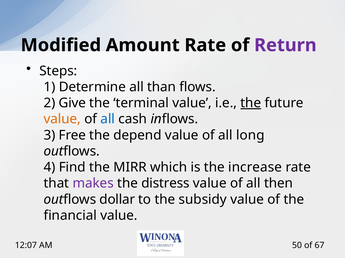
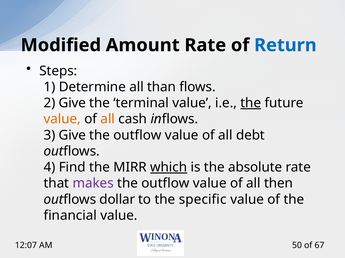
Return colour: purple -> blue
all at (108, 119) colour: blue -> orange
3 Free: Free -> Give
depend at (137, 136): depend -> outflow
long: long -> debt
which underline: none -> present
increase: increase -> absolute
distress at (165, 184): distress -> outflow
subsidy: subsidy -> specific
